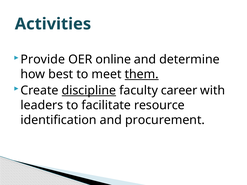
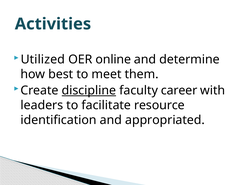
Provide: Provide -> Utilized
them underline: present -> none
procurement: procurement -> appropriated
